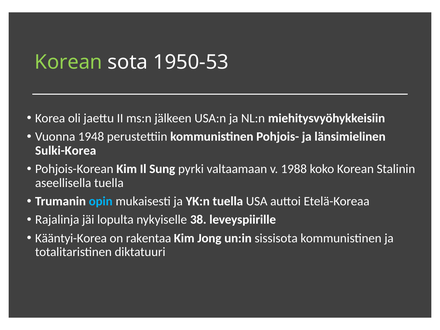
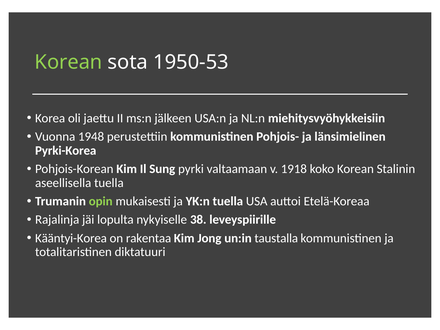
Sulki-Korea: Sulki-Korea -> Pyrki-Korea
1988: 1988 -> 1918
opin colour: light blue -> light green
sissisota: sissisota -> taustalla
